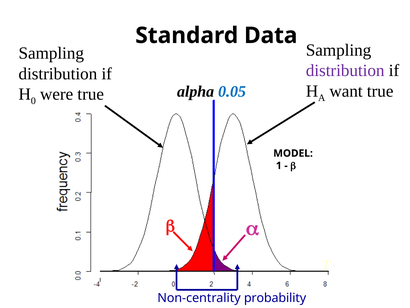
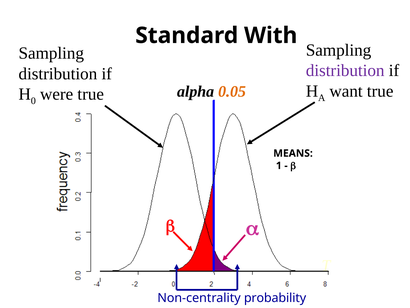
Data: Data -> With
0.05 colour: blue -> orange
MODEL: MODEL -> MEANS
